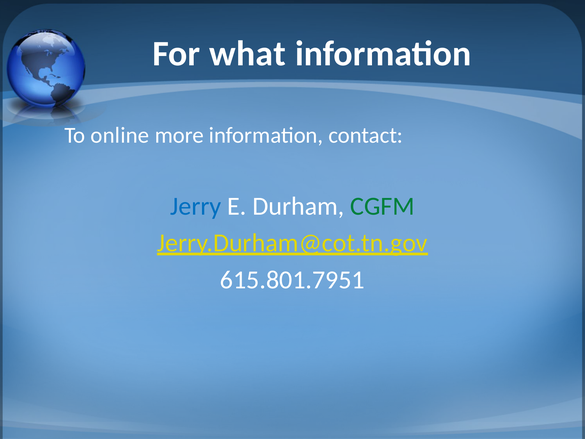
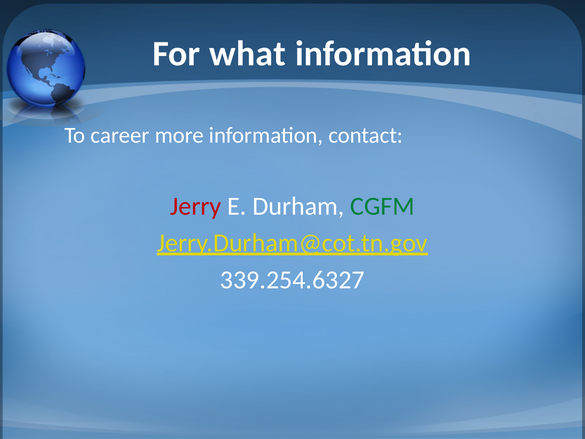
online: online -> career
Jerry colour: blue -> red
615.801.7951: 615.801.7951 -> 339.254.6327
